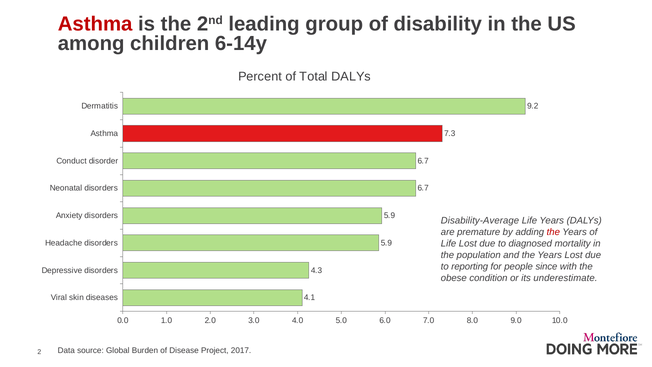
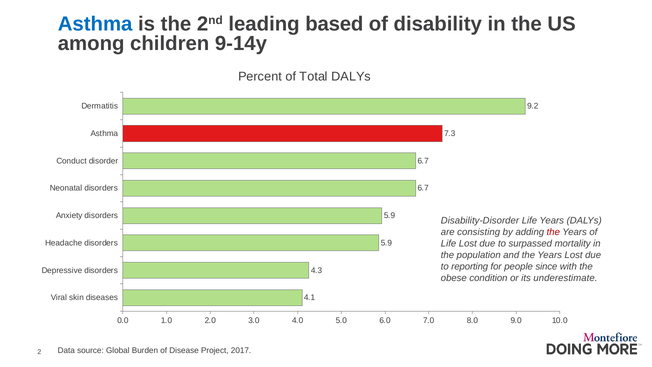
Asthma at (95, 24) colour: red -> blue
group: group -> based
6-14y: 6-14y -> 9-14y
Disability-Average: Disability-Average -> Disability-Disorder
premature: premature -> consisting
diagnosed: diagnosed -> surpassed
